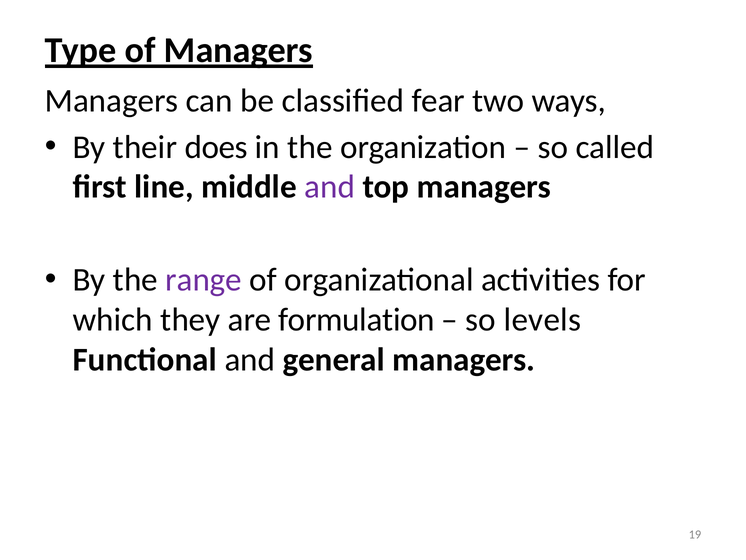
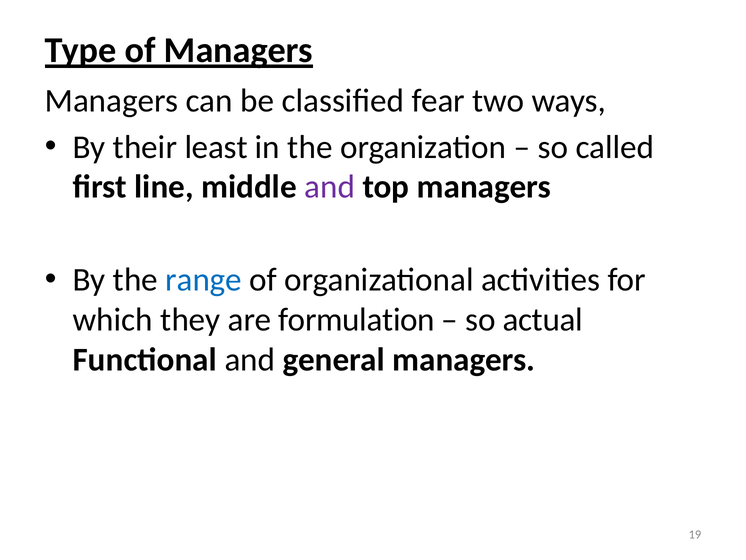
does: does -> least
range colour: purple -> blue
levels: levels -> actual
